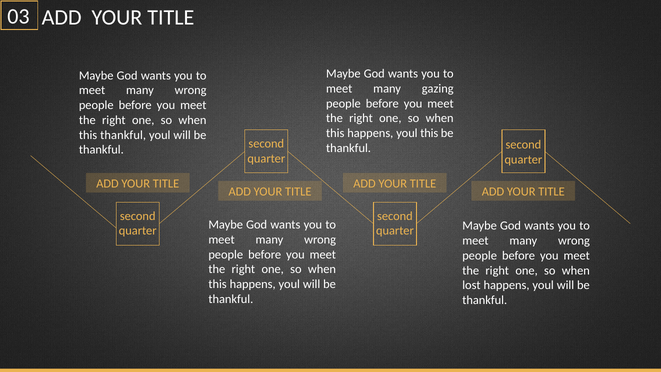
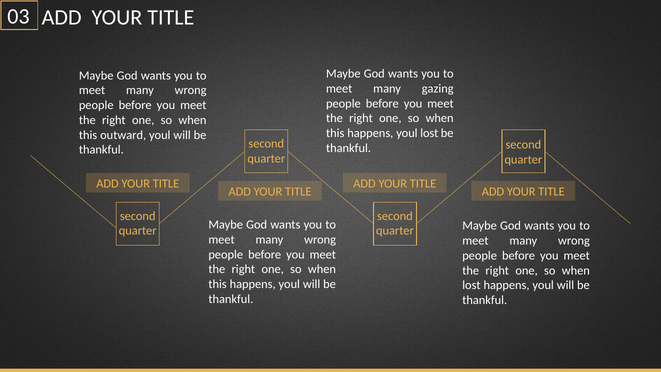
youl this: this -> lost
this thankful: thankful -> outward
